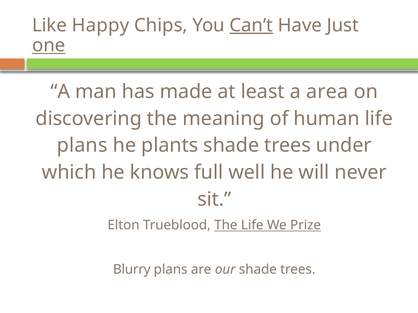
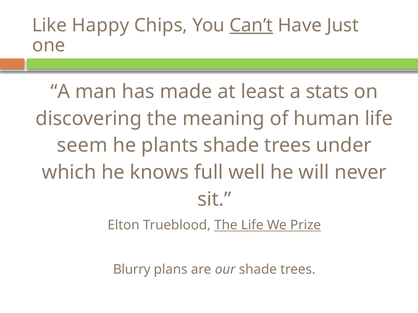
one underline: present -> none
area: area -> stats
plans at (82, 146): plans -> seem
